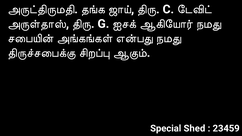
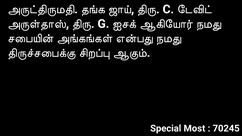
Shed: Shed -> Most
23459: 23459 -> 70245
